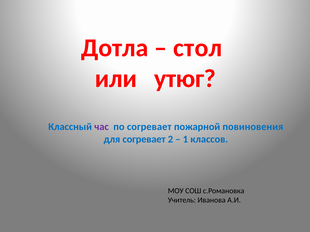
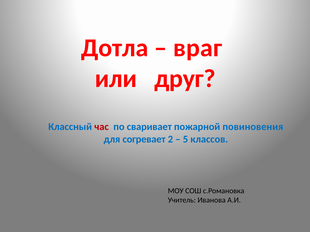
стол: стол -> враг
утюг: утюг -> друг
час colour: purple -> red
по согревает: согревает -> сваривает
1: 1 -> 5
